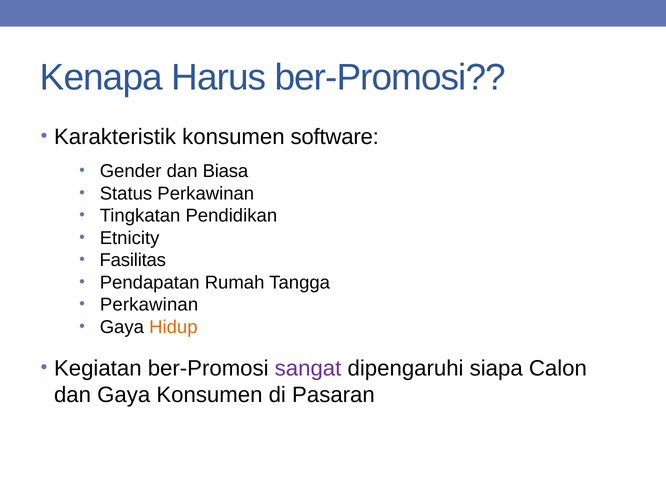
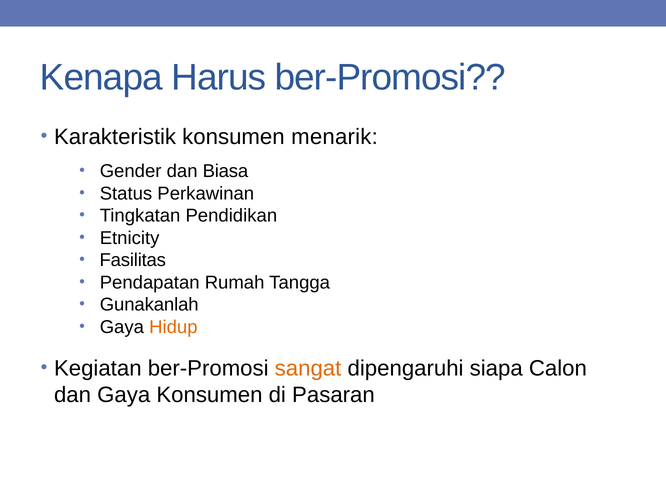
software: software -> menarik
Perkawinan at (149, 304): Perkawinan -> Gunakanlah
sangat colour: purple -> orange
